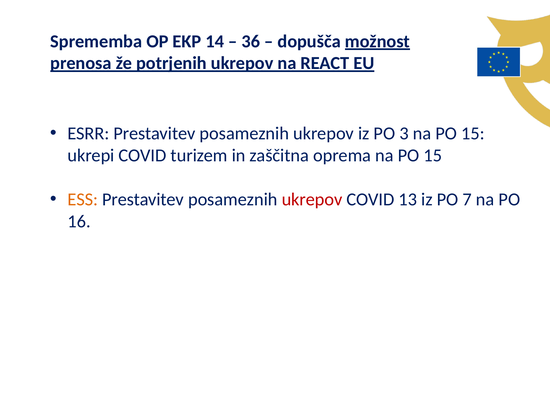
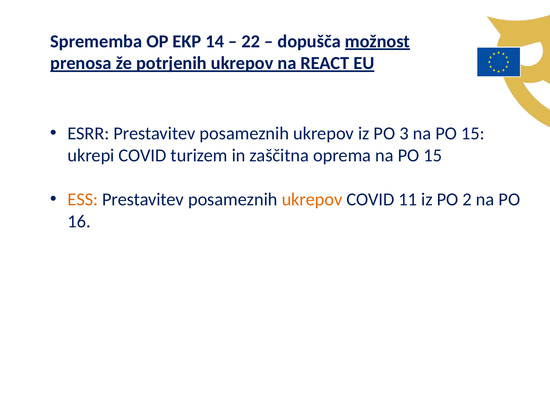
36: 36 -> 22
ukrepov at (312, 200) colour: red -> orange
13: 13 -> 11
7: 7 -> 2
